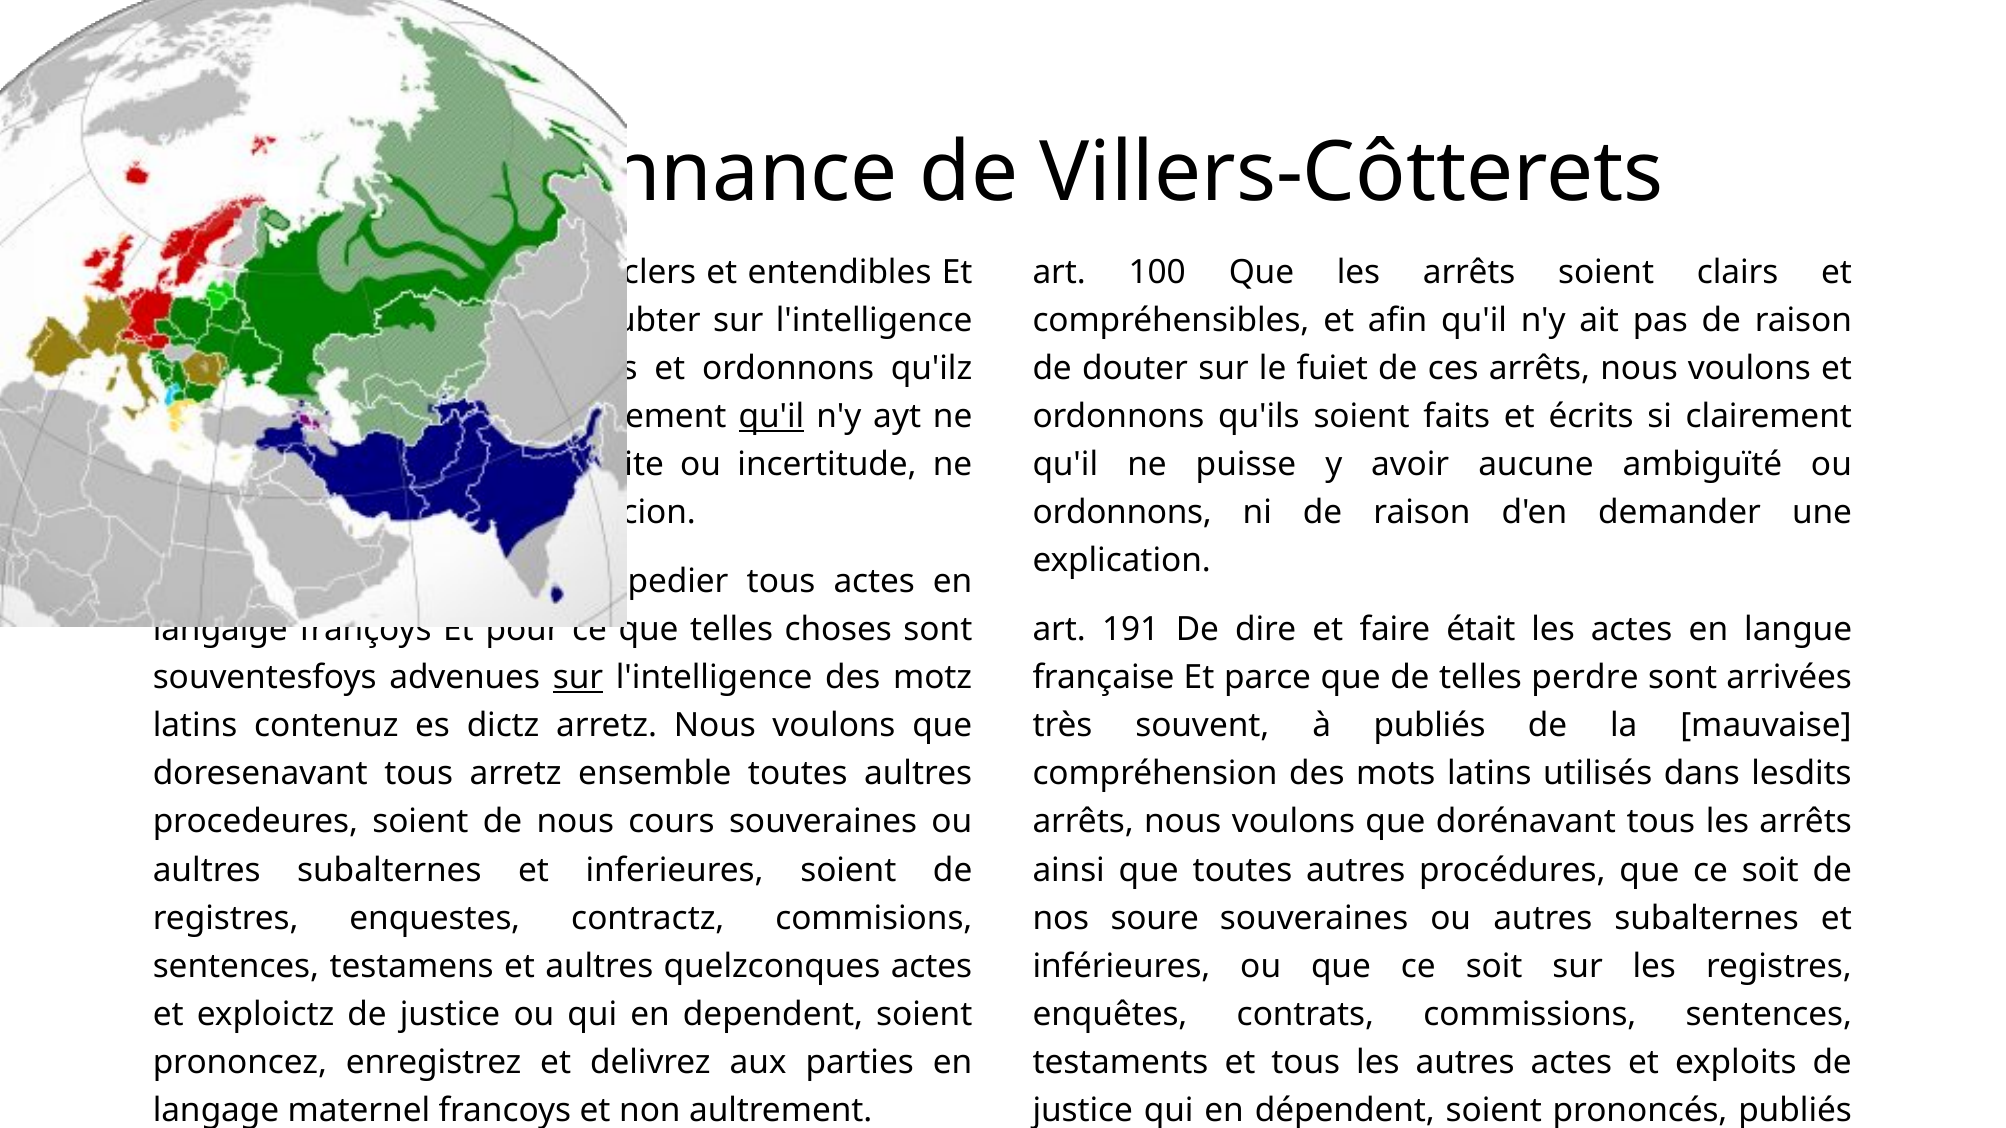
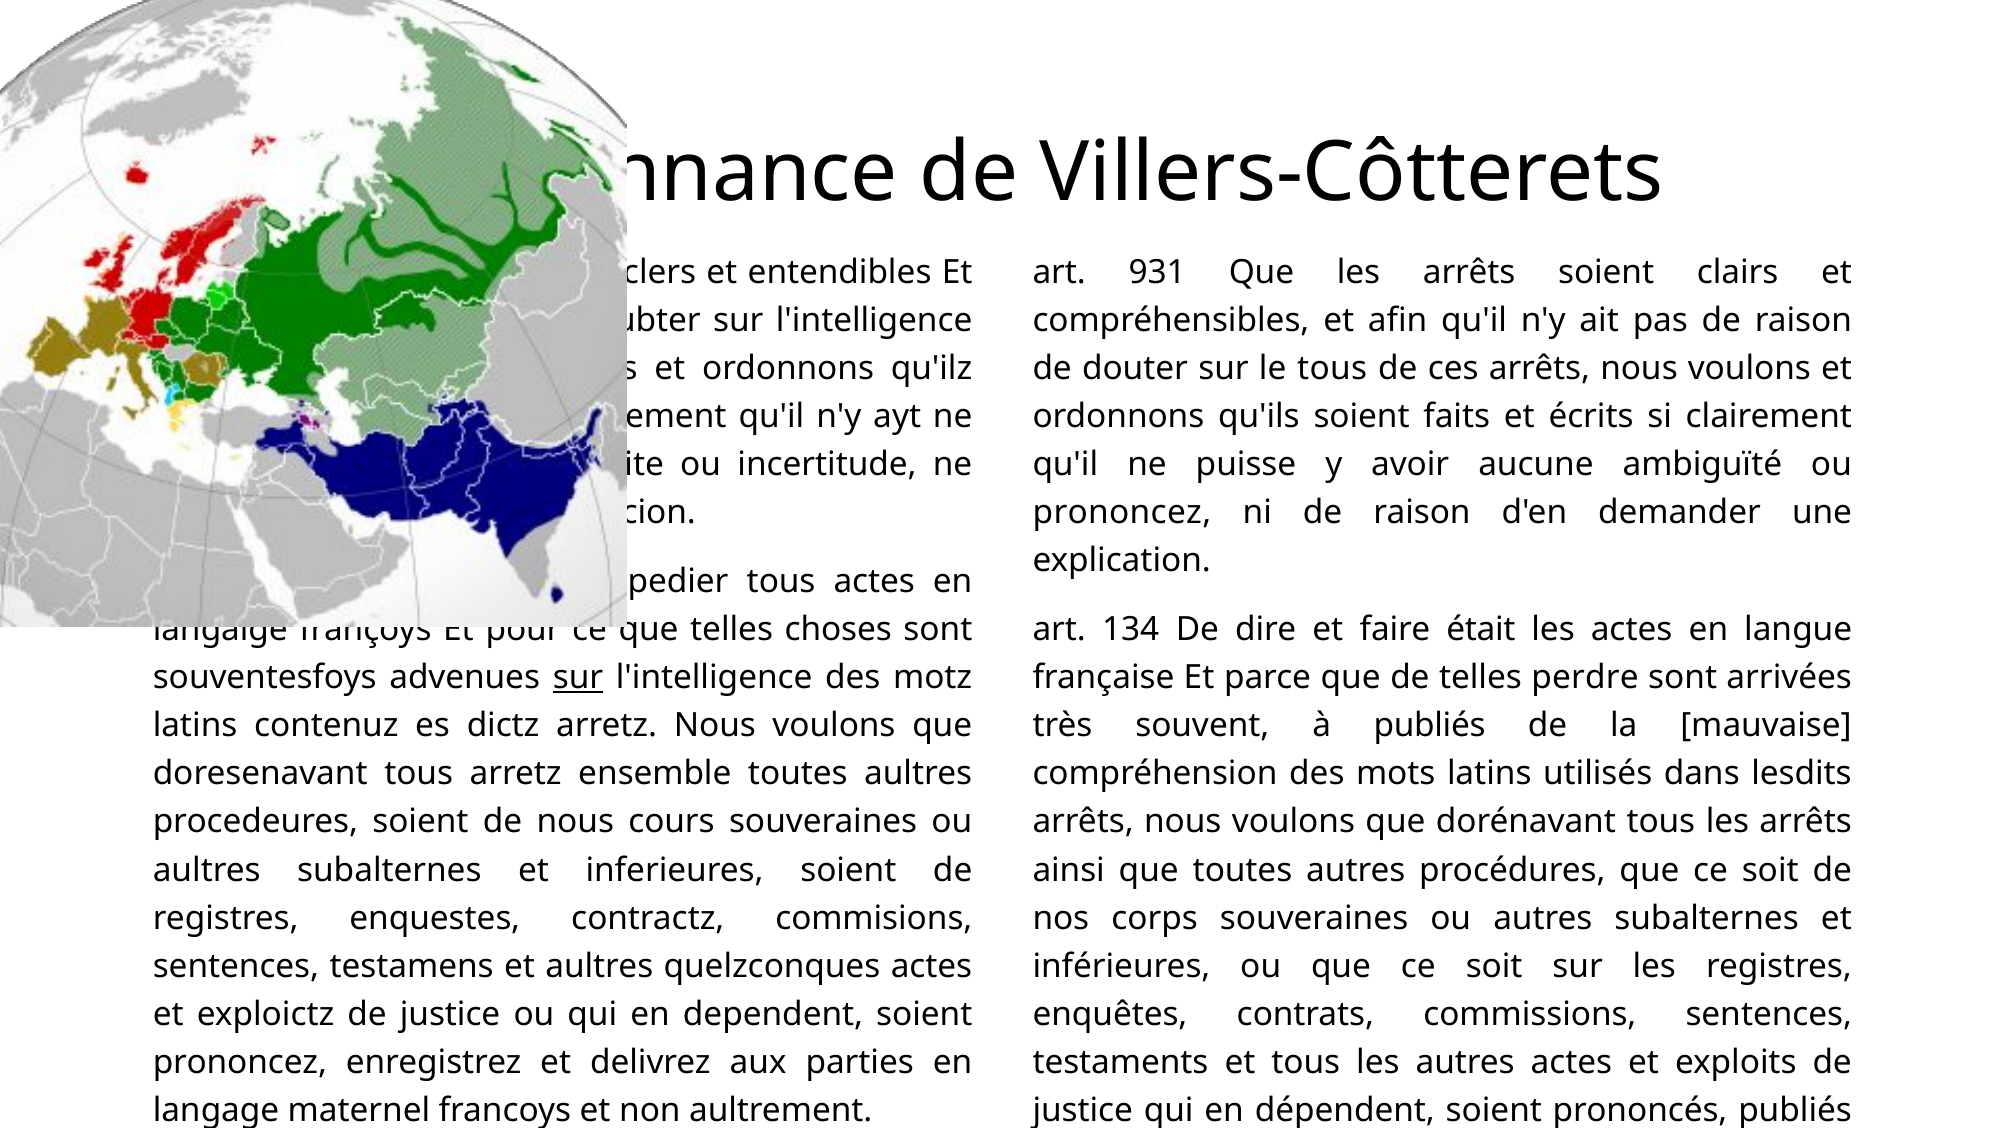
100: 100 -> 931
le fuiet: fuiet -> tous
qu'il at (771, 417) underline: present -> none
ordonnons at (1122, 513): ordonnons -> prononcez
191: 191 -> 134
soure: soure -> corps
